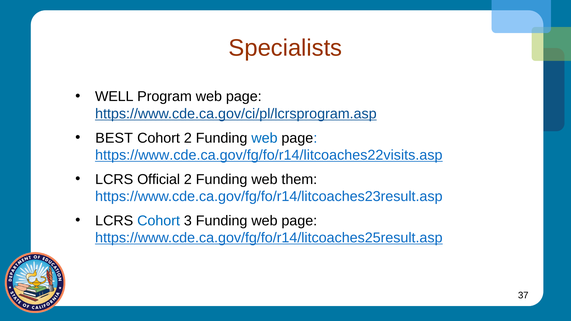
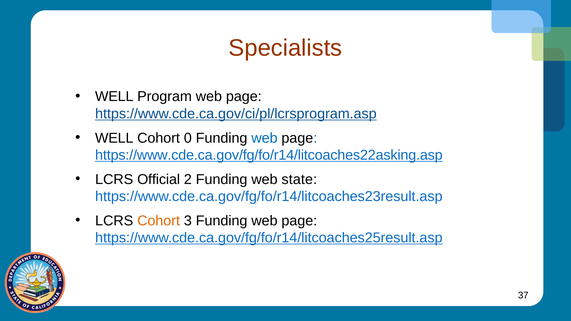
BEST at (114, 138): BEST -> WELL
Cohort 2: 2 -> 0
https://www.cde.ca.gov/fg/fo/r14/litcoaches22visits.asp: https://www.cde.ca.gov/fg/fo/r14/litcoaches22visits.asp -> https://www.cde.ca.gov/fg/fo/r14/litcoaches22asking.asp
them: them -> state
Cohort at (159, 221) colour: blue -> orange
